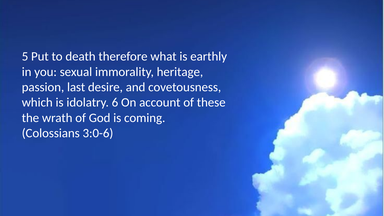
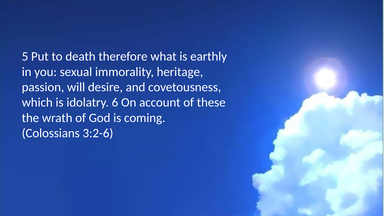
last: last -> will
3:0-6: 3:0-6 -> 3:2-6
